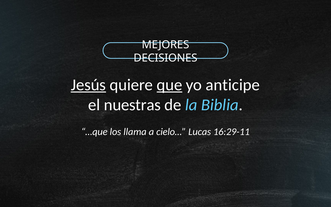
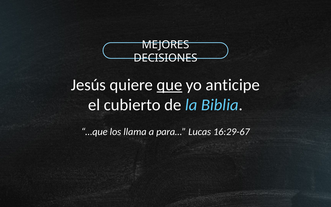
Jesús underline: present -> none
nuestras: nuestras -> cubierto
cielo…: cielo… -> para…
16:29-11: 16:29-11 -> 16:29-67
